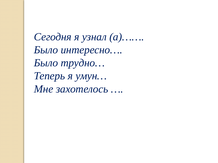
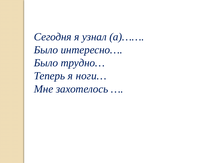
умун…: умун… -> ноги…
